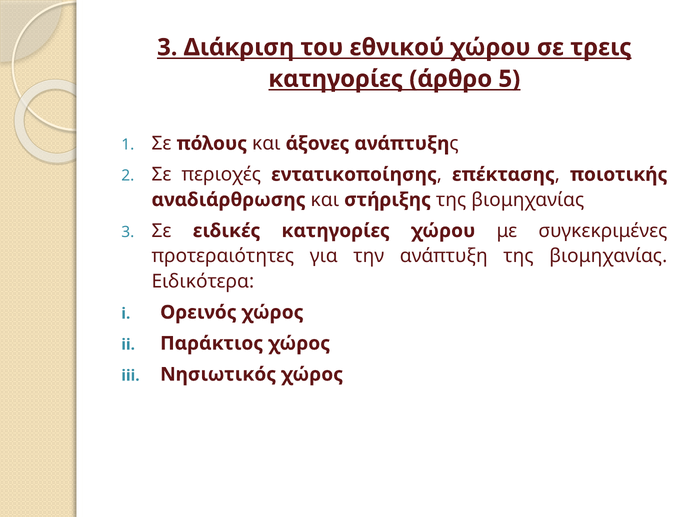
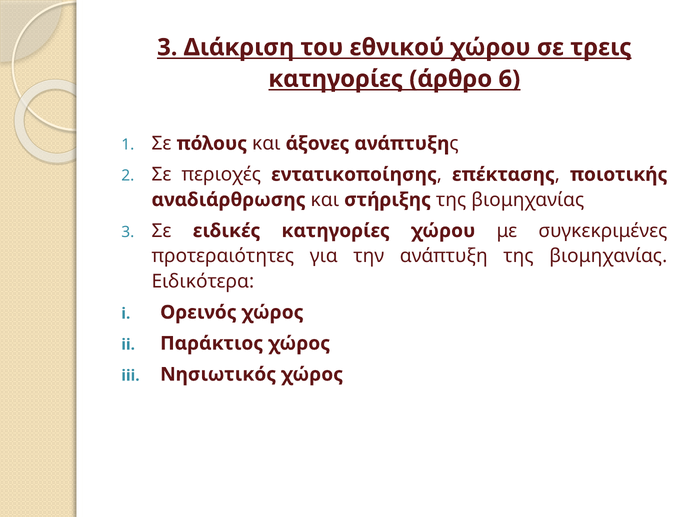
5: 5 -> 6
